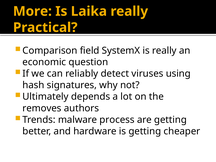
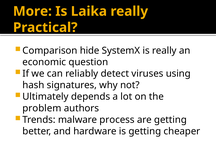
field: field -> hide
removes: removes -> problem
